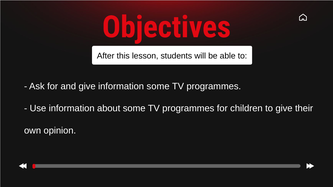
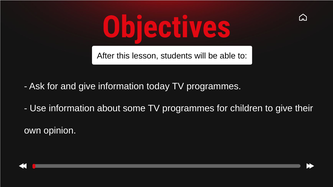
information some: some -> today
